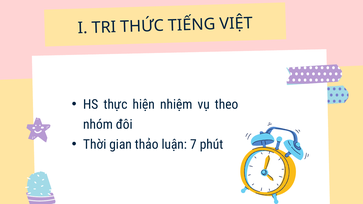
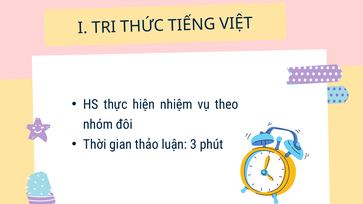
7: 7 -> 3
